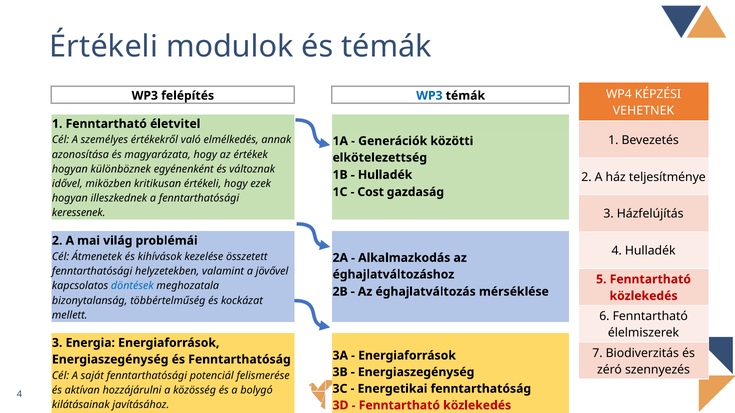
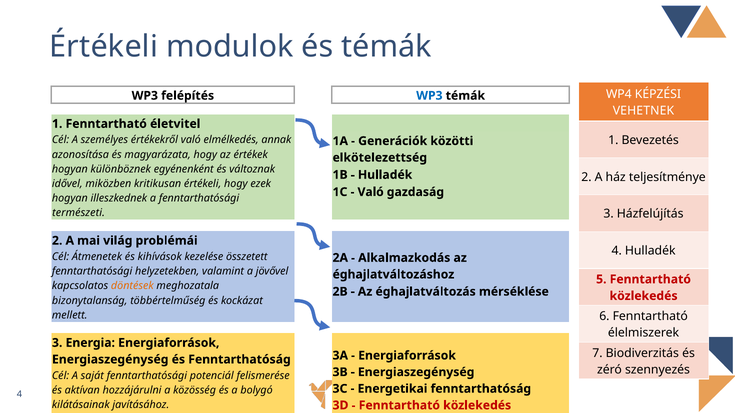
Cost at (371, 192): Cost -> Való
keressenek: keressenek -> természeti
döntések colour: blue -> orange
